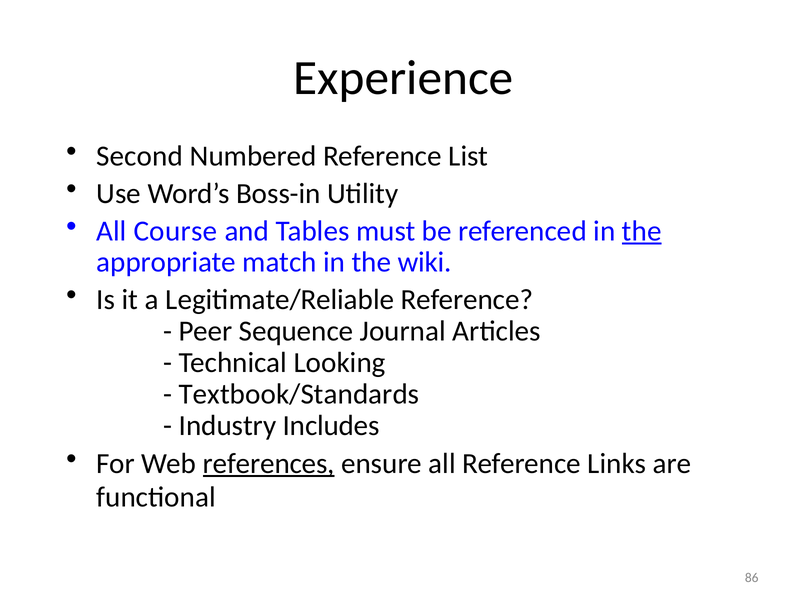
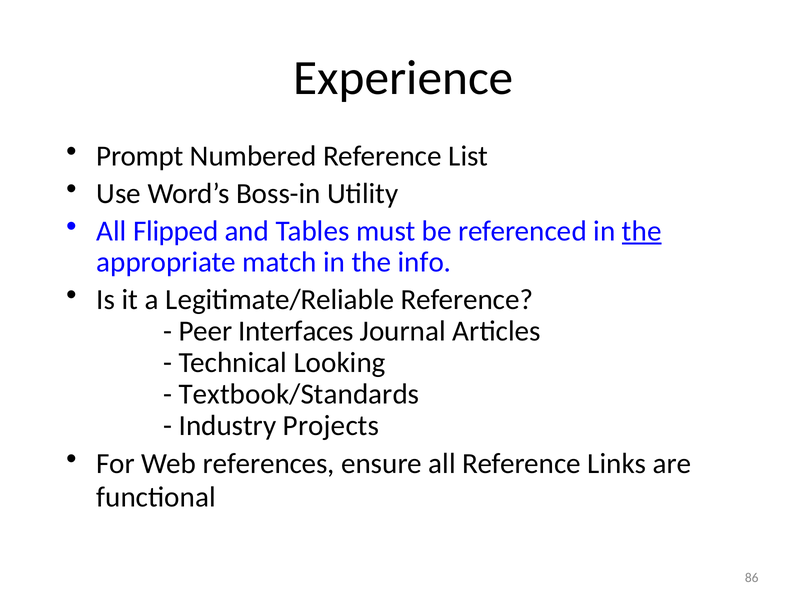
Second: Second -> Prompt
Course: Course -> Flipped
wiki: wiki -> info
Sequence: Sequence -> Interfaces
Includes: Includes -> Projects
references underline: present -> none
